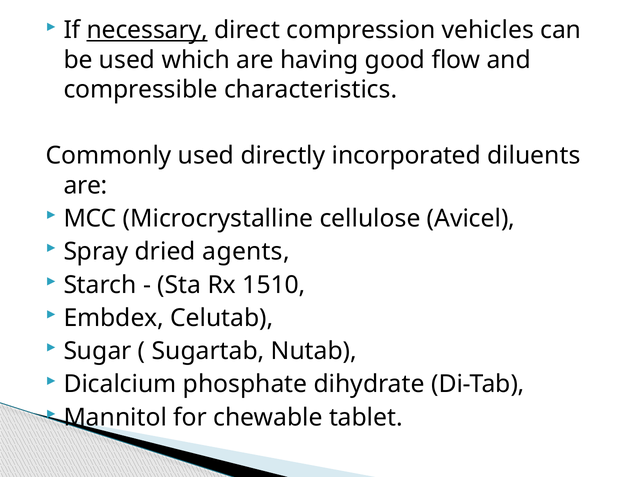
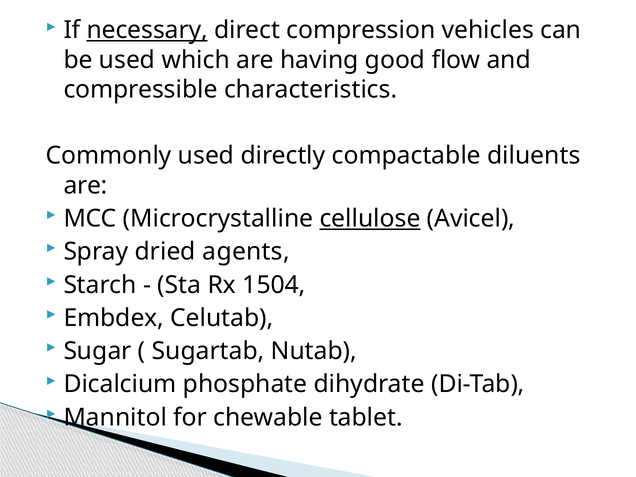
incorporated: incorporated -> compactable
cellulose underline: none -> present
1510: 1510 -> 1504
